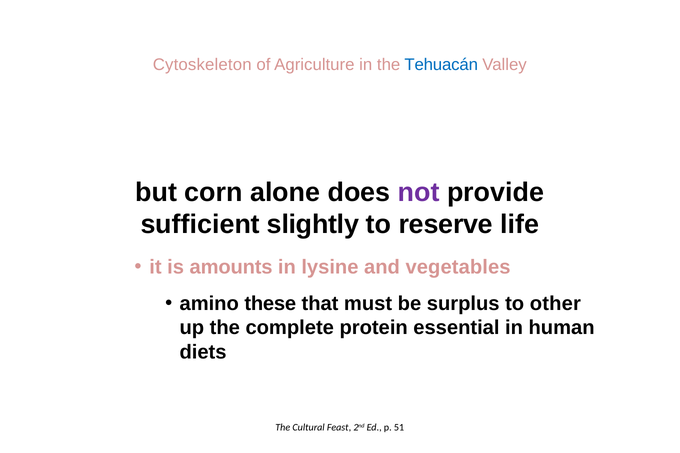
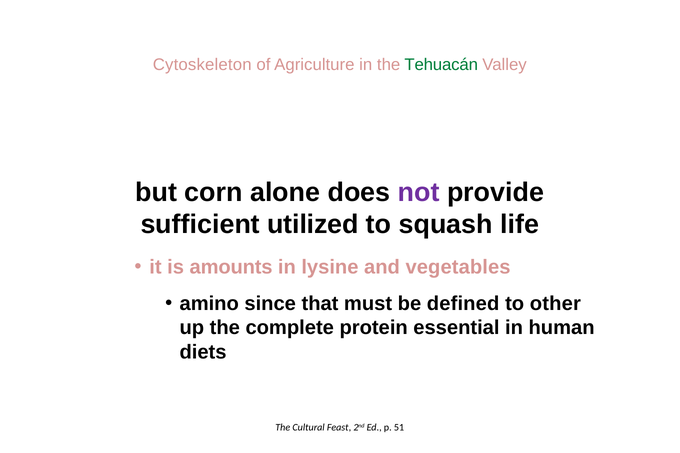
Tehuacán colour: blue -> green
slightly: slightly -> utilized
reserve: reserve -> squash
these: these -> since
surplus: surplus -> defined
